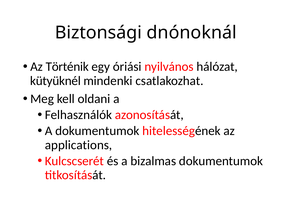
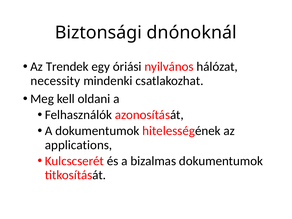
Történik: Történik -> Trendek
kütyüknél: kütyüknél -> necessity
